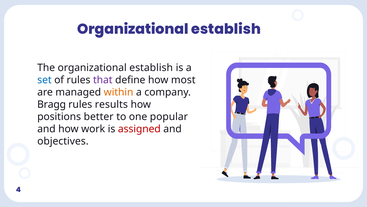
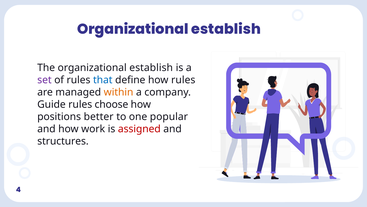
set colour: blue -> purple
that colour: purple -> blue
how most: most -> rules
Bragg: Bragg -> Guide
results: results -> choose
objectives: objectives -> structures
